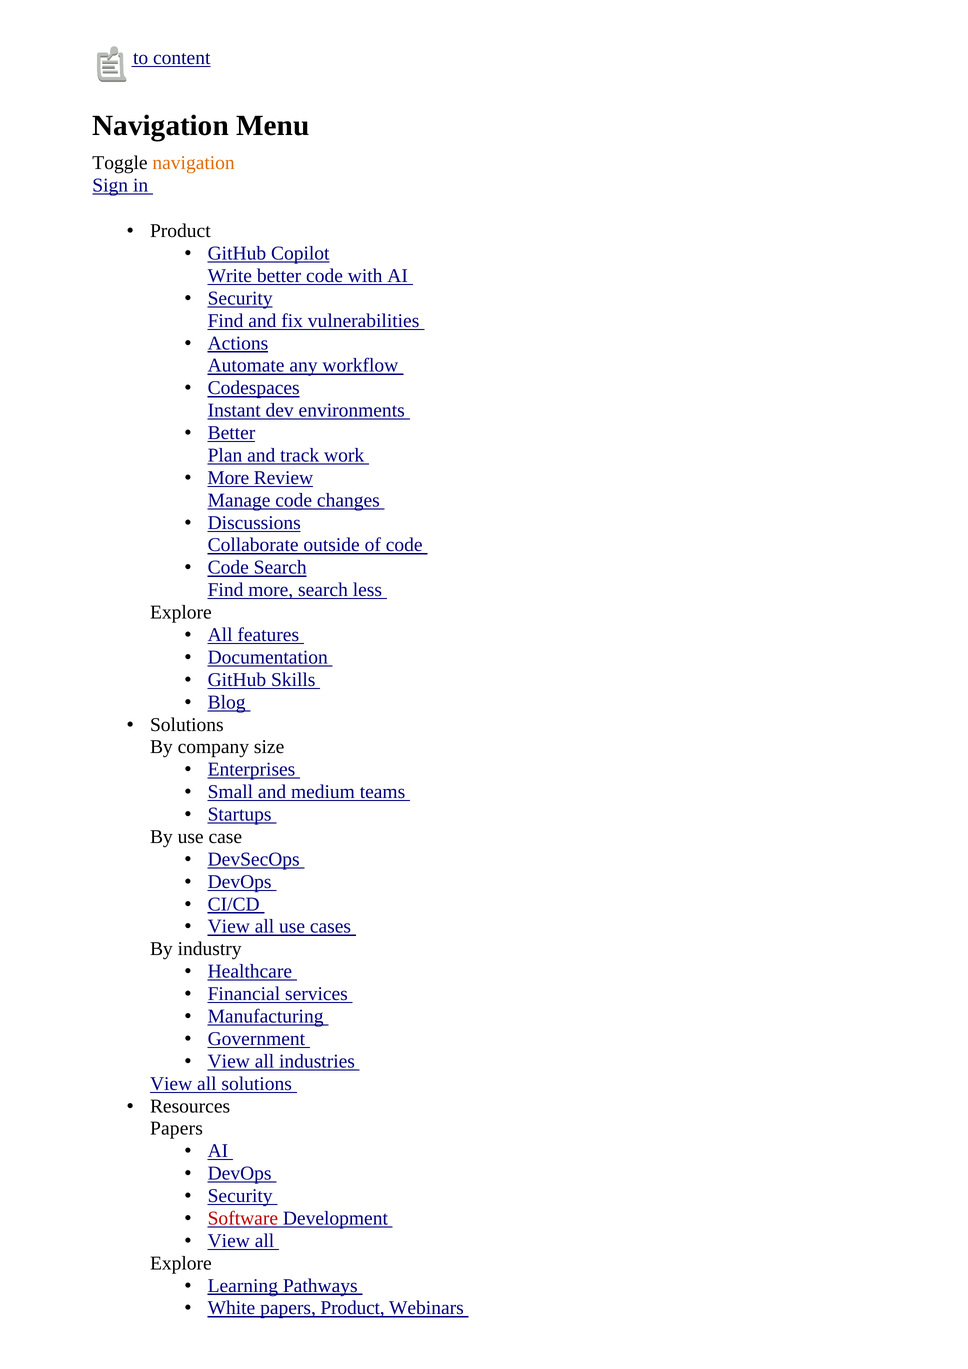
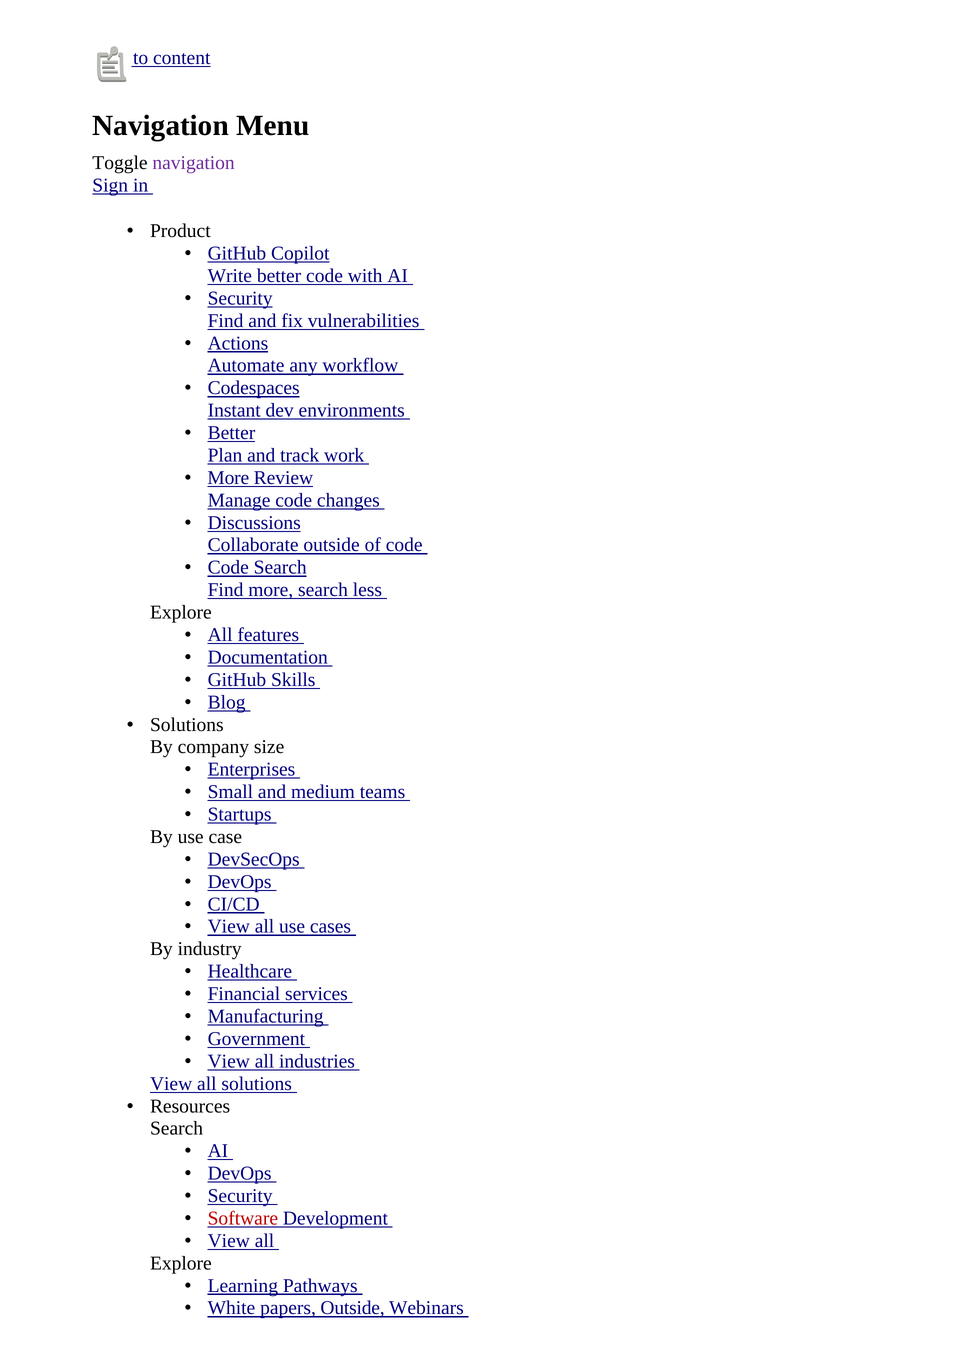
navigation at (194, 163) colour: orange -> purple
Papers at (176, 1128): Papers -> Search
papers Product: Product -> Outside
